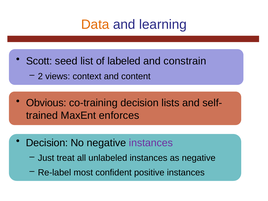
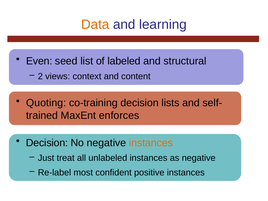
Scott: Scott -> Even
constrain: constrain -> structural
Obvious: Obvious -> Quoting
instances at (151, 143) colour: purple -> orange
